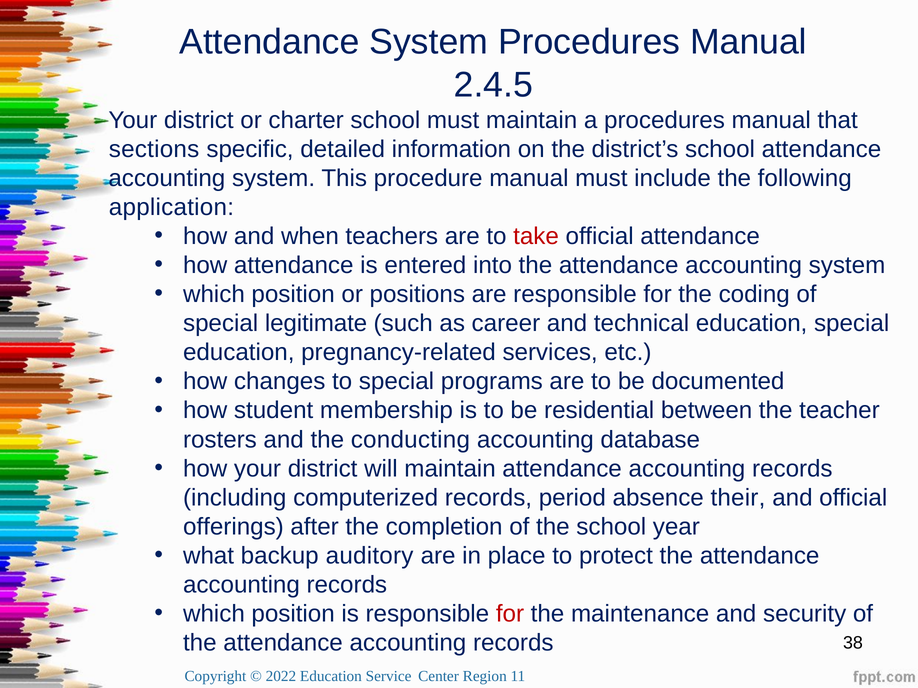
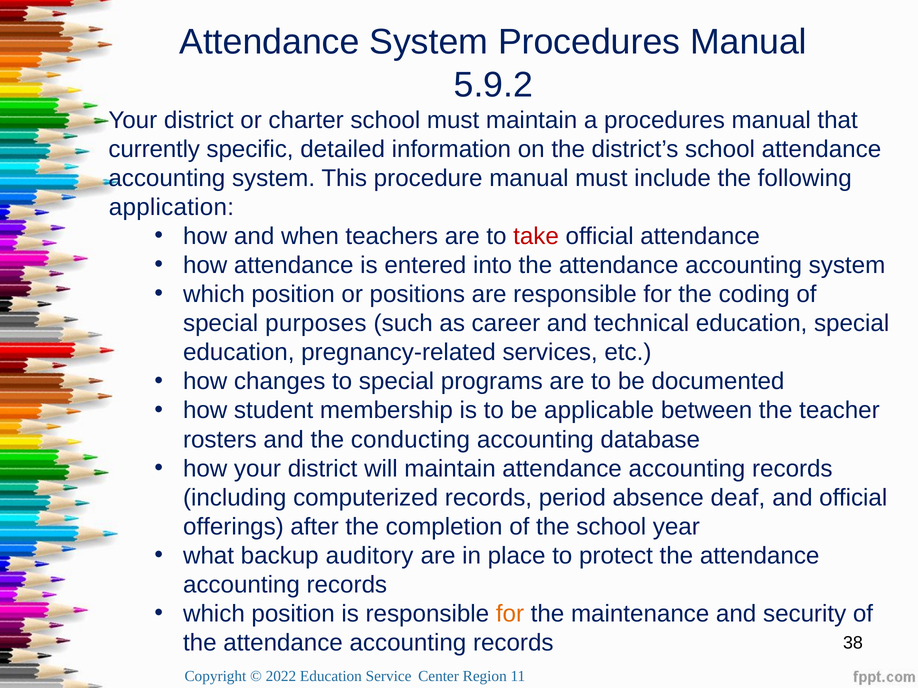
2.4.5: 2.4.5 -> 5.9.2
sections: sections -> currently
legitimate: legitimate -> purposes
residential: residential -> applicable
their: their -> deaf
for at (510, 614) colour: red -> orange
